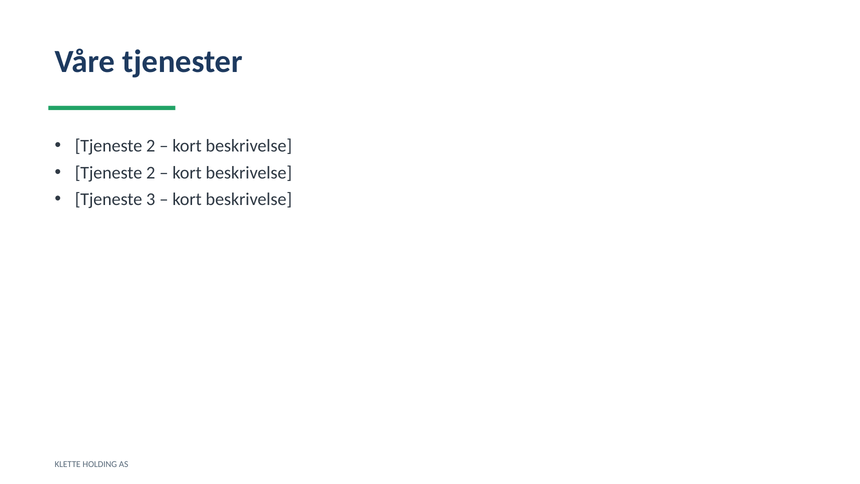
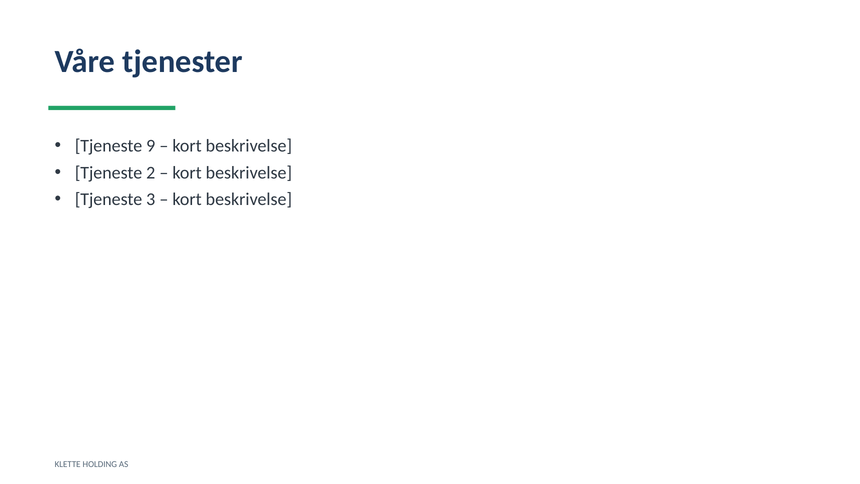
2 at (151, 146): 2 -> 9
